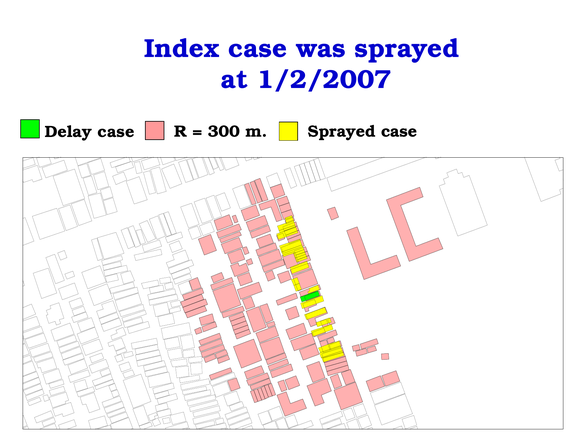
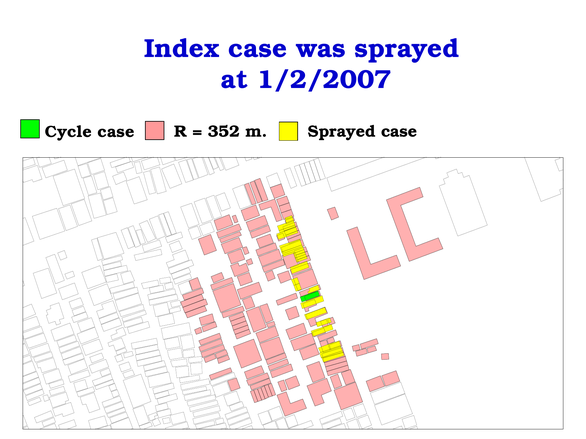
Delay: Delay -> Cycle
300: 300 -> 352
